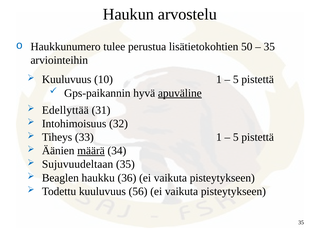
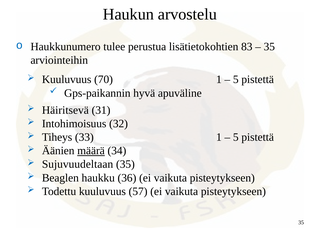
50: 50 -> 83
10: 10 -> 70
apuväline underline: present -> none
Edellyttää: Edellyttää -> Häiritsevä
56: 56 -> 57
